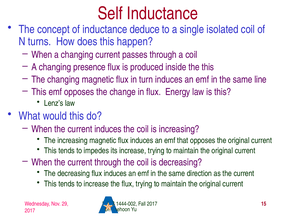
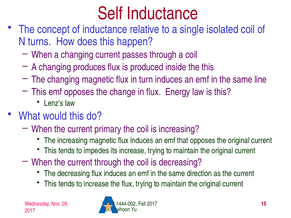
deduce: deduce -> relative
presence: presence -> produces
current induces: induces -> primary
